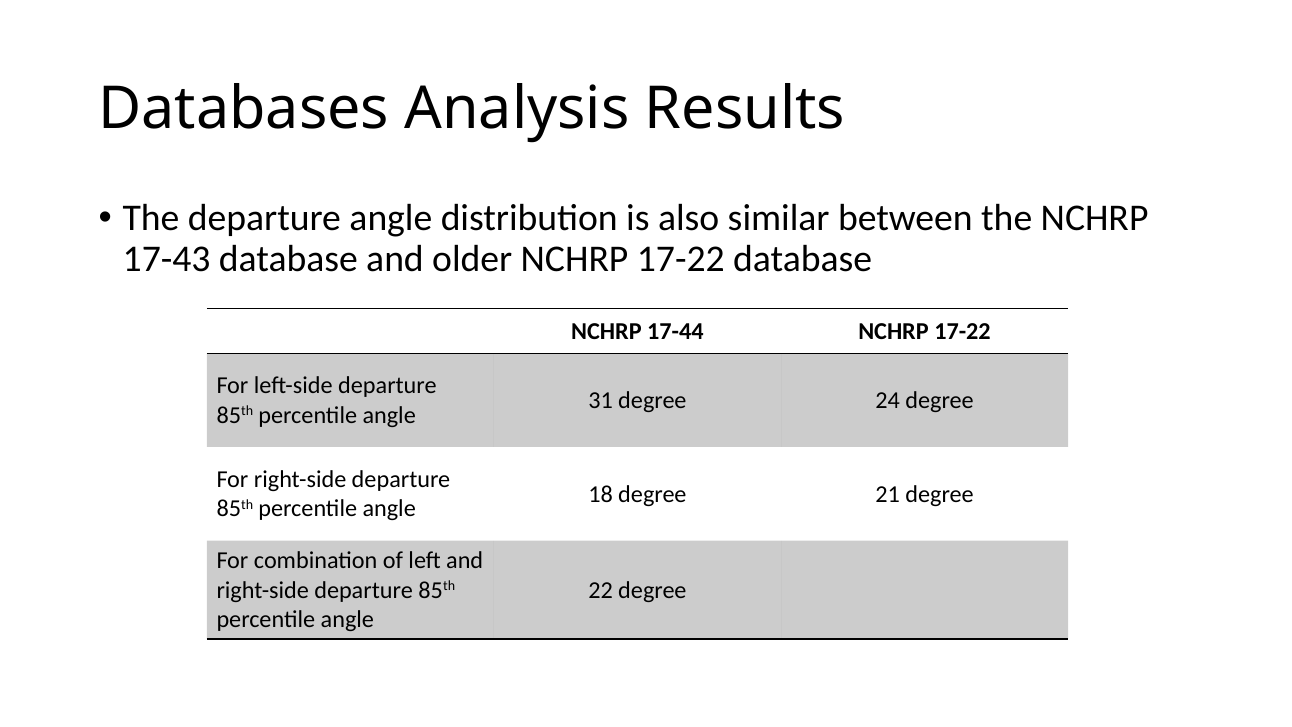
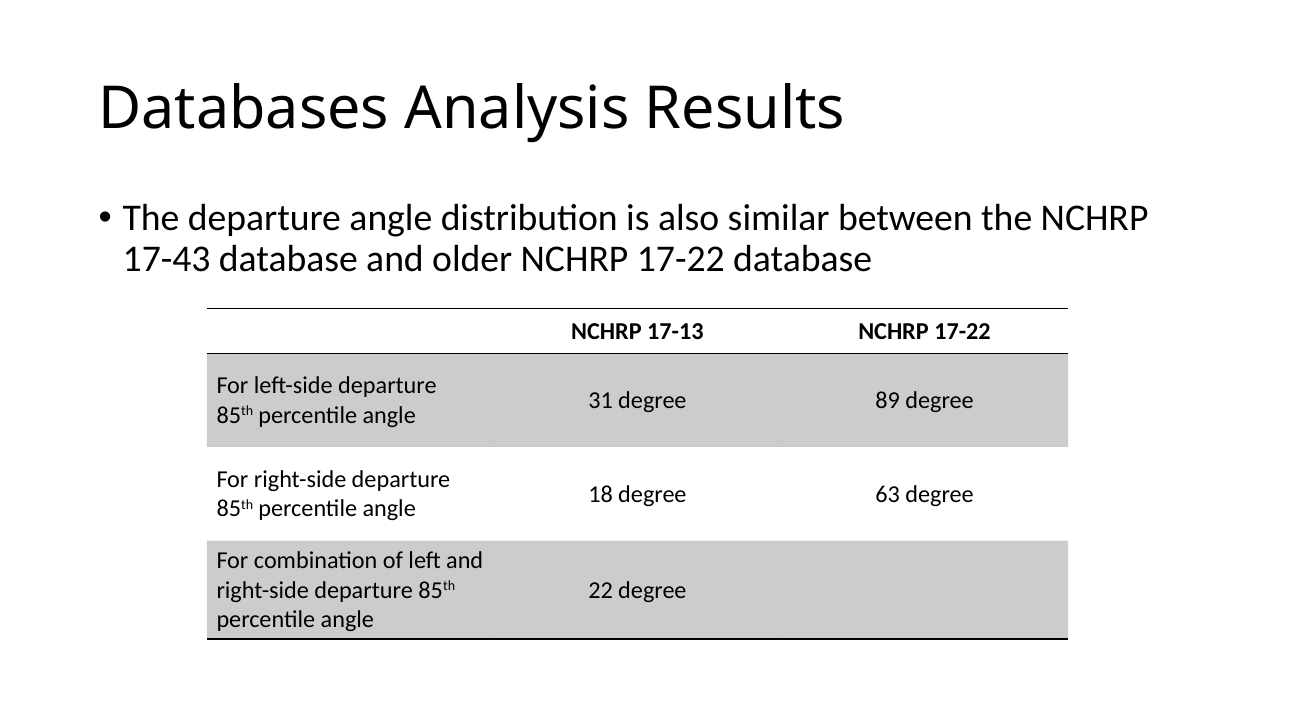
17-44: 17-44 -> 17-13
24: 24 -> 89
21: 21 -> 63
